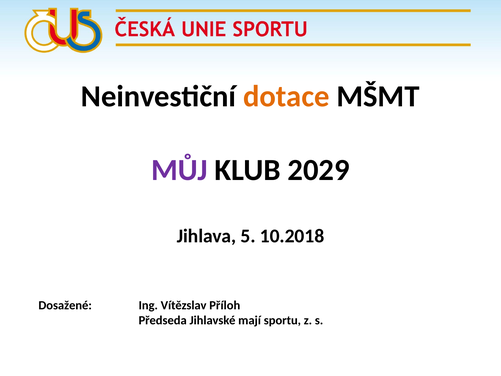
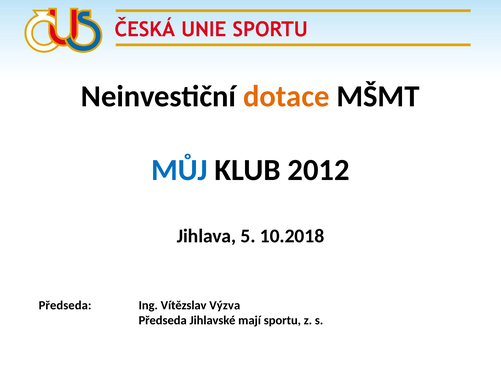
MŮJ colour: purple -> blue
2029: 2029 -> 2012
Dosažené at (65, 305): Dosažené -> Předseda
Příloh: Příloh -> Výzva
